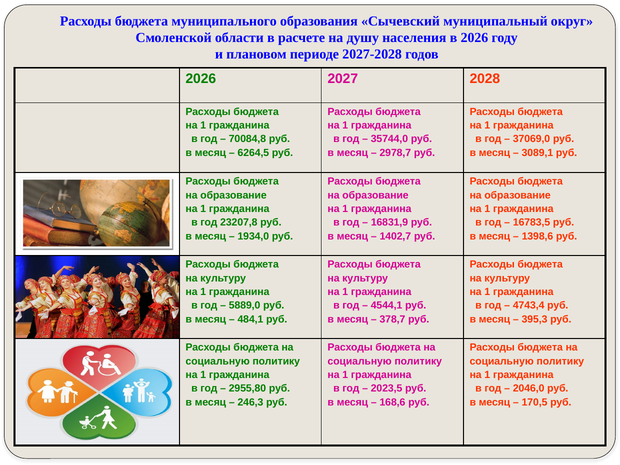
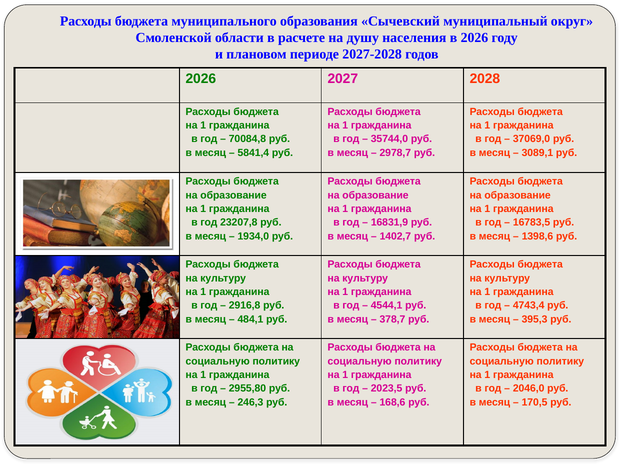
6264,5: 6264,5 -> 5841,4
5889,0: 5889,0 -> 2916,8
